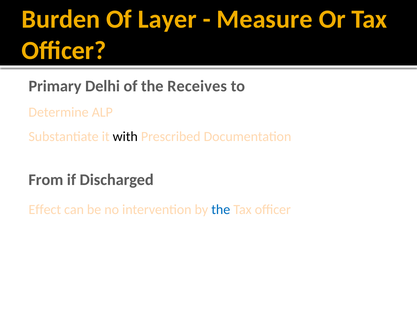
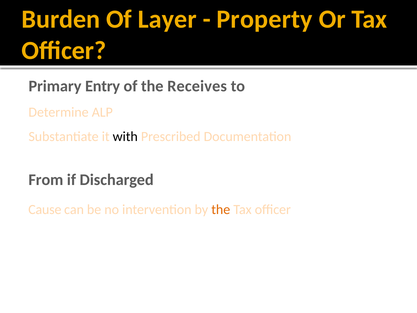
Measure: Measure -> Property
Delhi: Delhi -> Entry
Effect: Effect -> Cause
the at (221, 209) colour: blue -> orange
